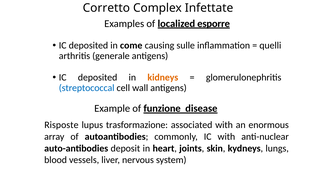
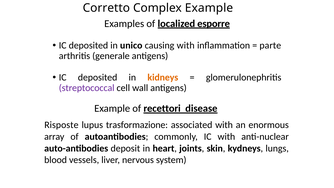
Complex Infettate: Infettate -> Example
come: come -> unico
causing sulle: sulle -> with
quelli: quelli -> parte
streptococcal colour: blue -> purple
funzione: funzione -> recettori
